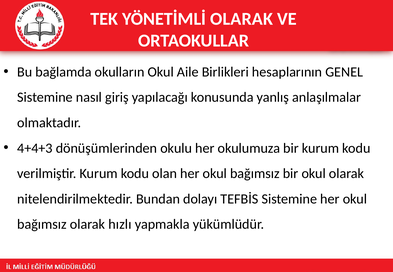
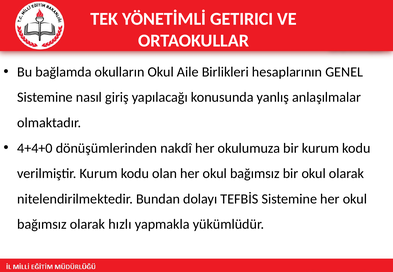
YÖNETİMLİ OLARAK: OLARAK -> GETIRICI
4+4+3: 4+4+3 -> 4+4+0
okulu: okulu -> nakdî
